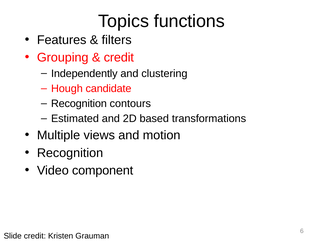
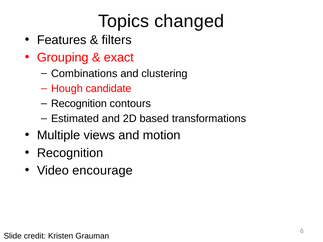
functions: functions -> changed
credit at (119, 58): credit -> exact
Independently: Independently -> Combinations
component: component -> encourage
